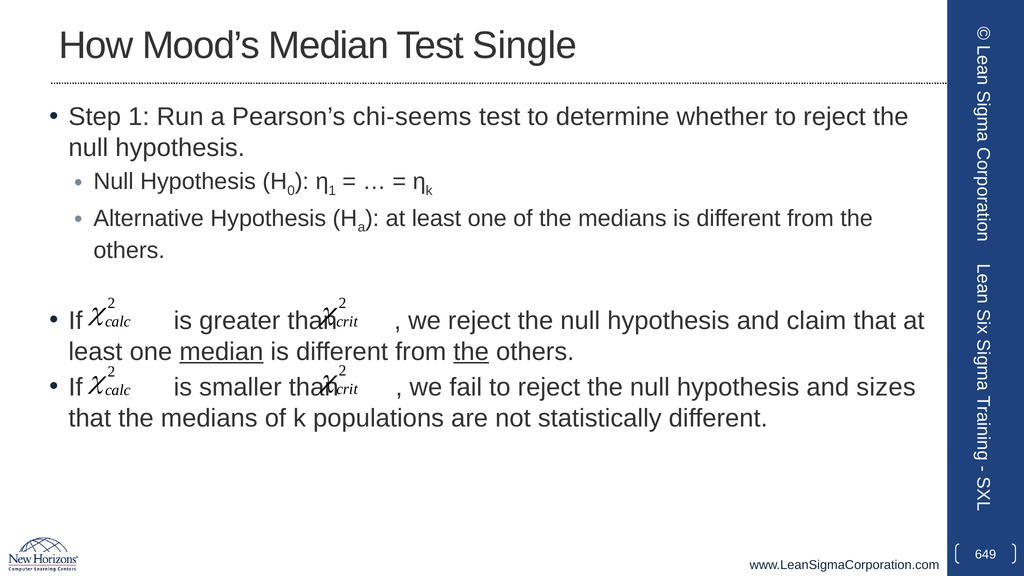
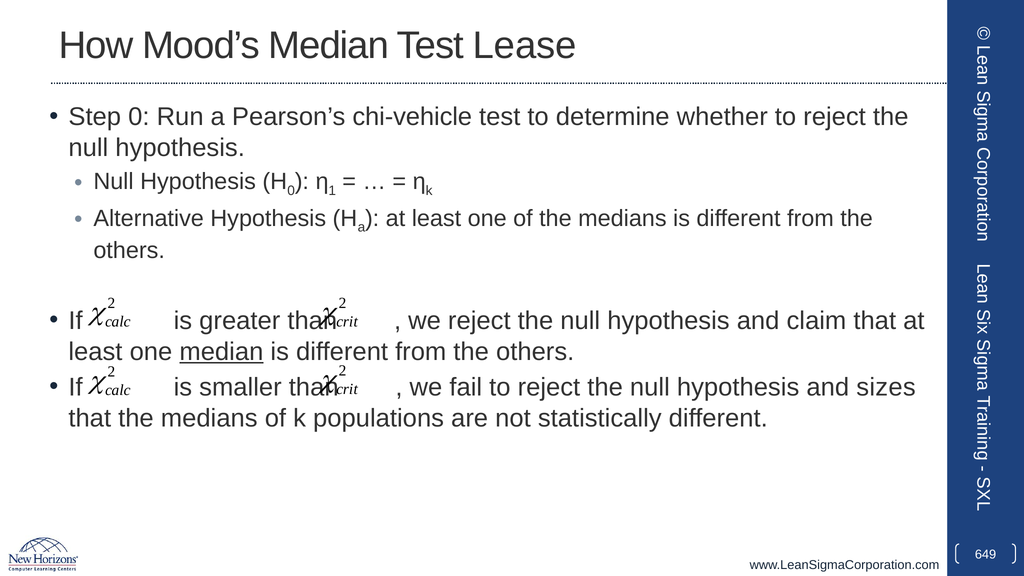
Single: Single -> Lease
Step 1: 1 -> 0
chi-seems: chi-seems -> chi-vehicle
the at (471, 352) underline: present -> none
